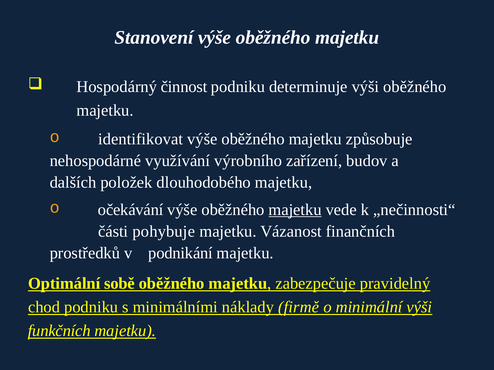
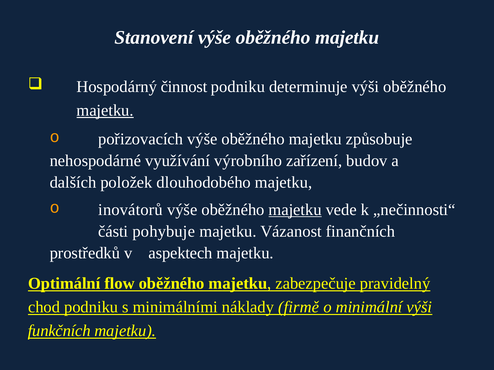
majetku at (105, 111) underline: none -> present
identifikovat: identifikovat -> pořizovacích
očekávání: očekávání -> inovátorů
podnikání: podnikání -> aspektech
sobě: sobě -> flow
